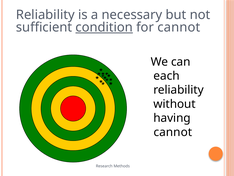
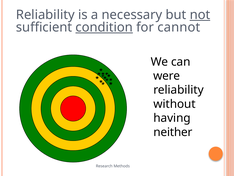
not underline: none -> present
each: each -> were
cannot at (173, 132): cannot -> neither
